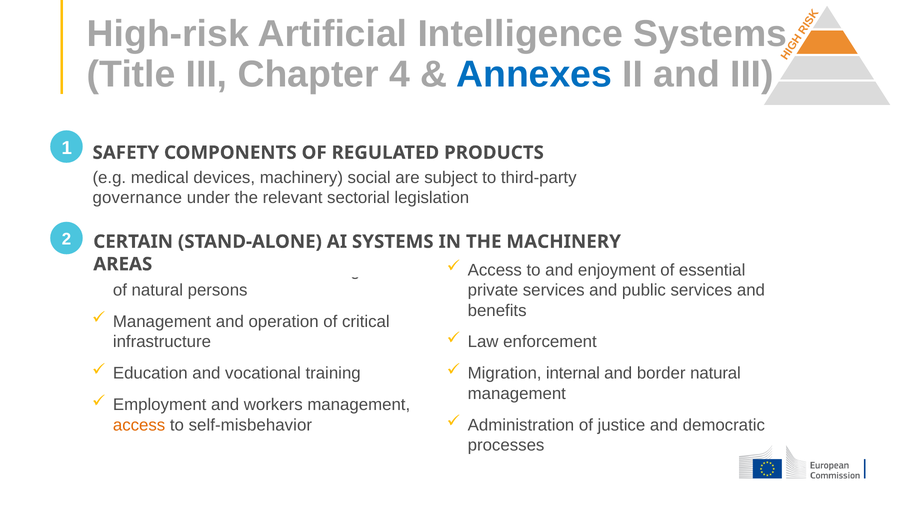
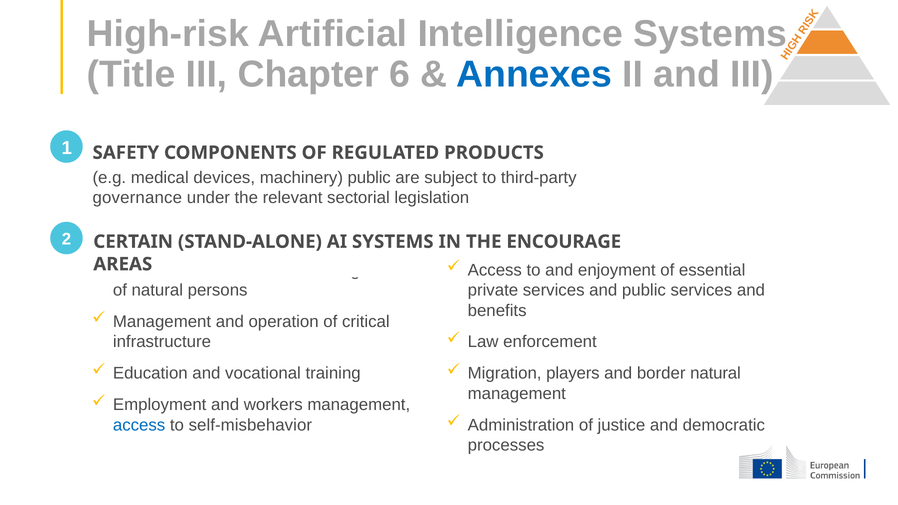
4: 4 -> 6
machinery social: social -> public
THE MACHINERY: MACHINERY -> ENCOURAGE
internal: internal -> players
access at (139, 425) colour: orange -> blue
